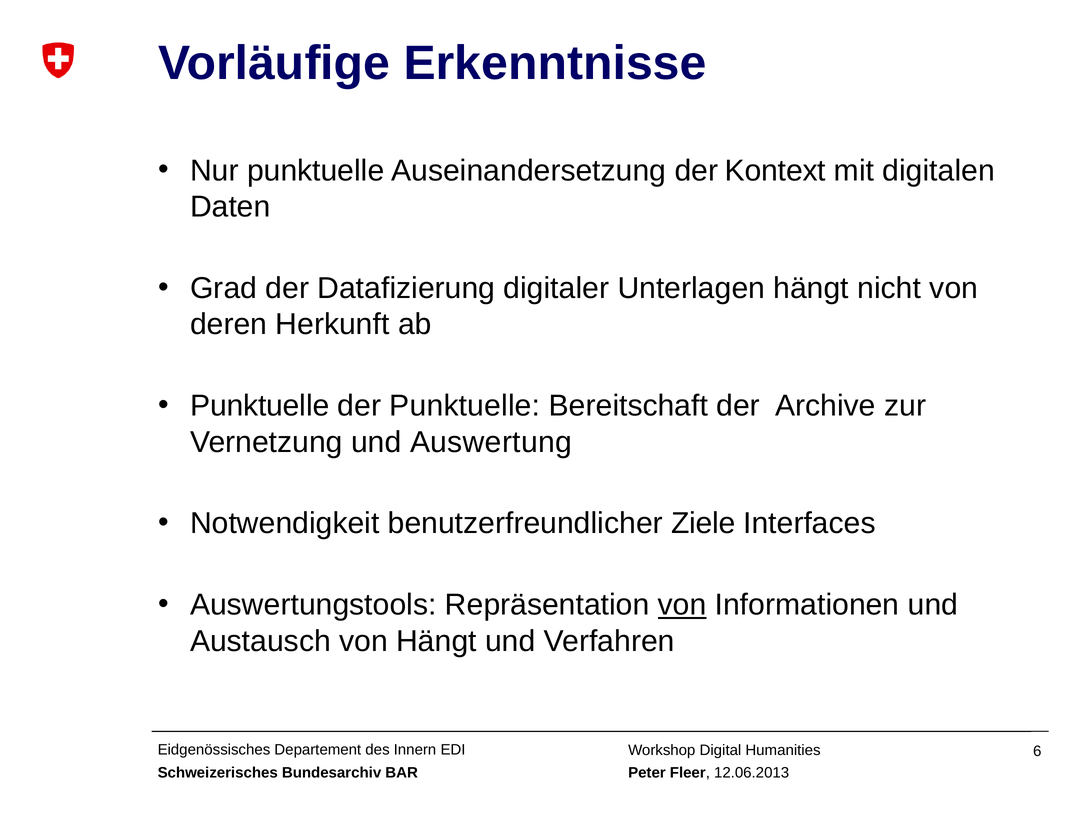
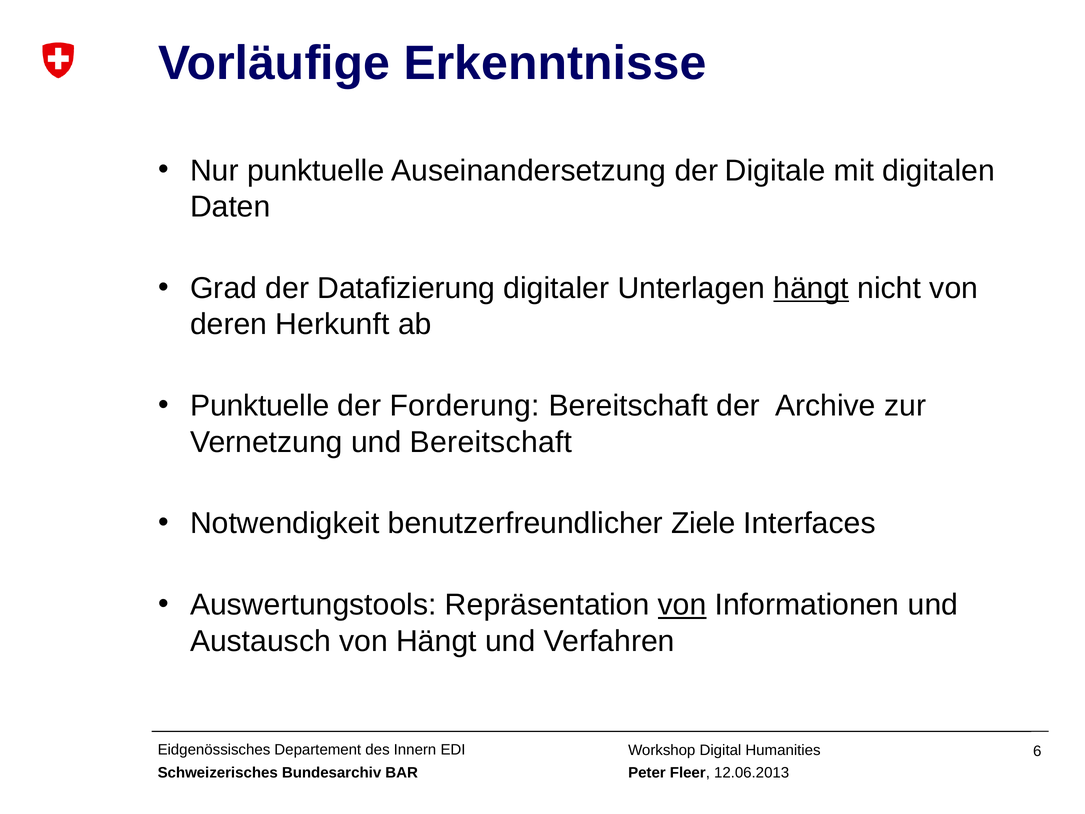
Kontext: Kontext -> Digitale
hängt at (811, 288) underline: none -> present
der Punktuelle: Punktuelle -> Forderung
und Auswertung: Auswertung -> Bereitschaft
